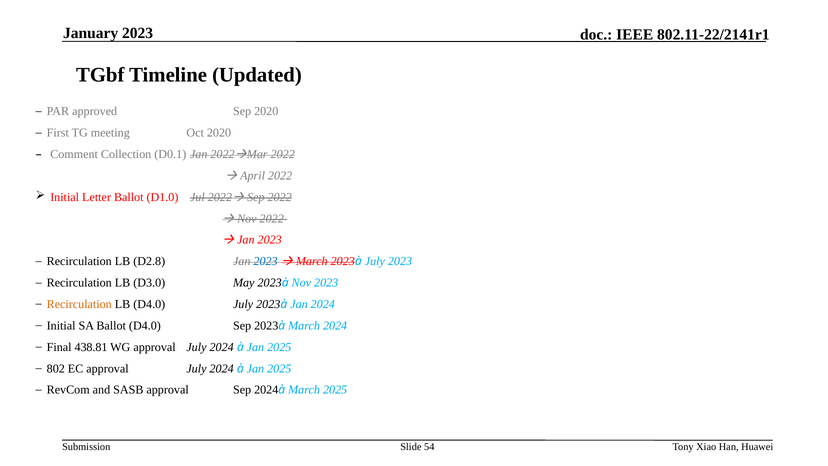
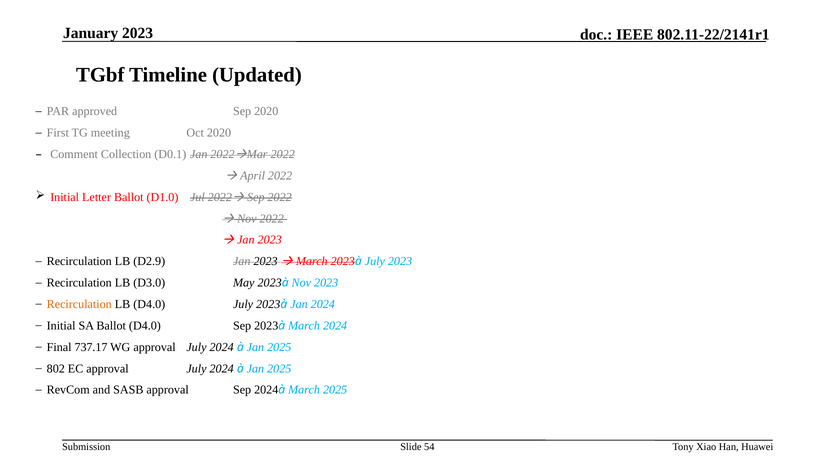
D2.8: D2.8 -> D2.9
2023 at (266, 261) colour: blue -> black
438.81: 438.81 -> 737.17
